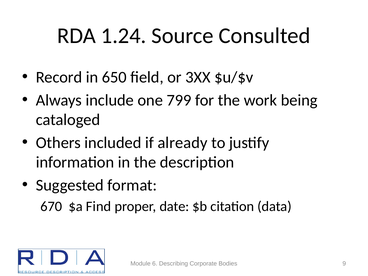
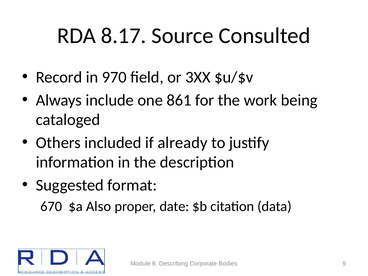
1.24: 1.24 -> 8.17
650: 650 -> 970
799: 799 -> 861
Find: Find -> Also
